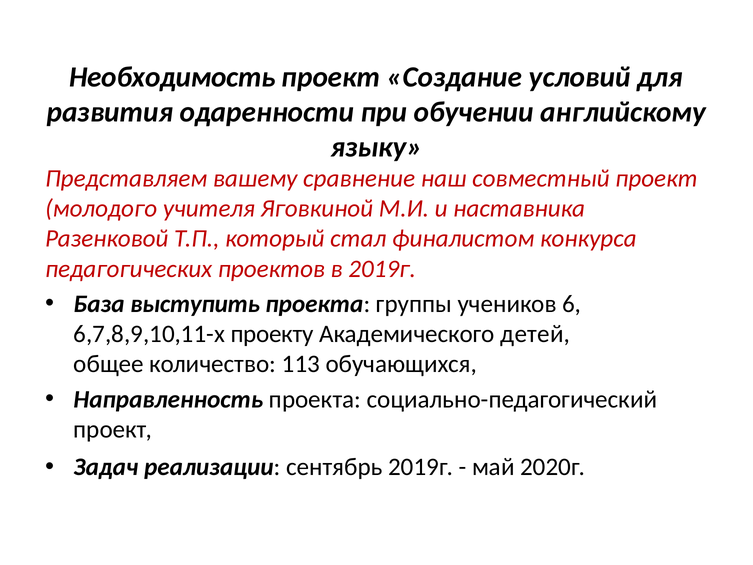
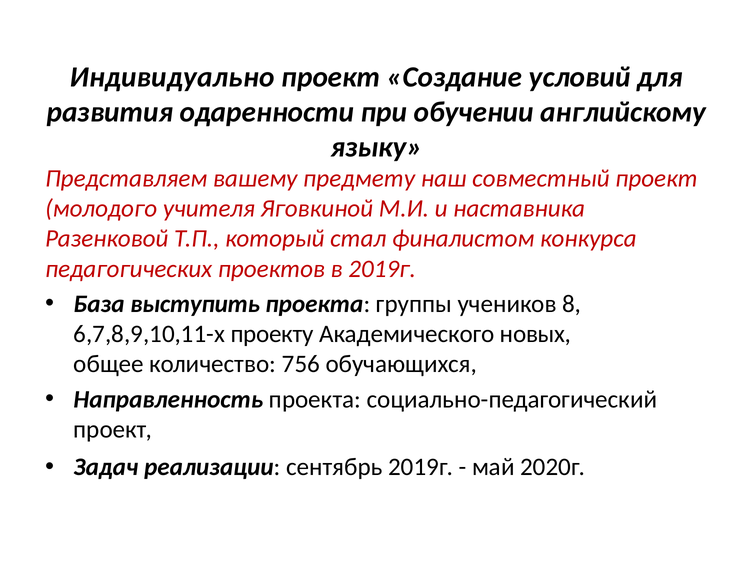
Необходимость: Необходимость -> Индивидуально
сравнение: сравнение -> предмету
6: 6 -> 8
детей: детей -> новых
113: 113 -> 756
